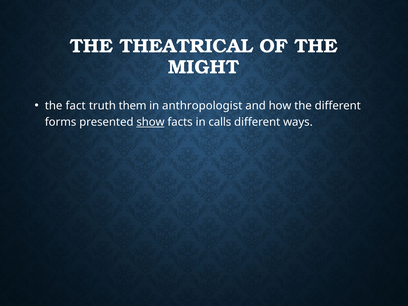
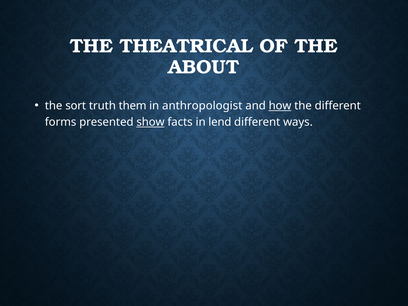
MIGHT: MIGHT -> ABOUT
fact: fact -> sort
how underline: none -> present
calls: calls -> lend
